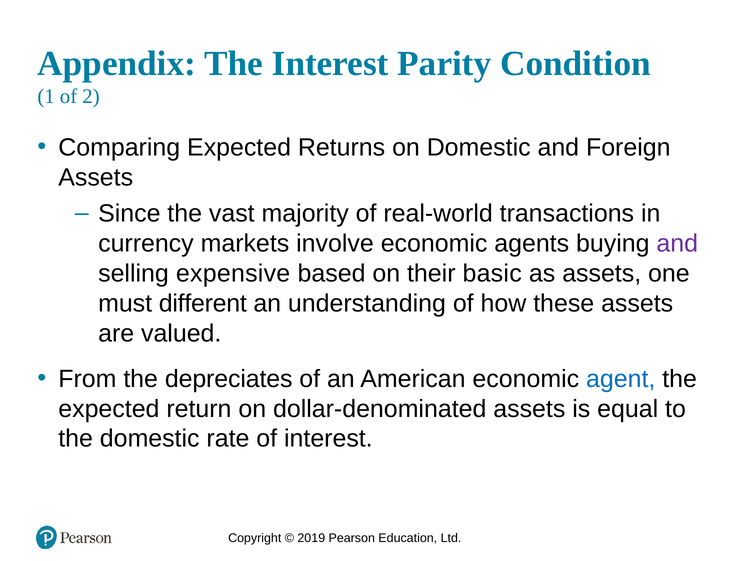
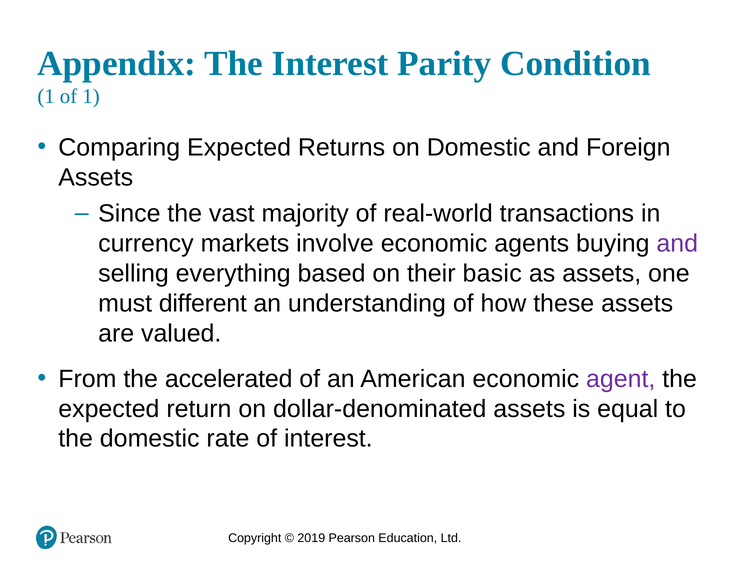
of 2: 2 -> 1
expensive: expensive -> everything
depreciates: depreciates -> accelerated
agent colour: blue -> purple
